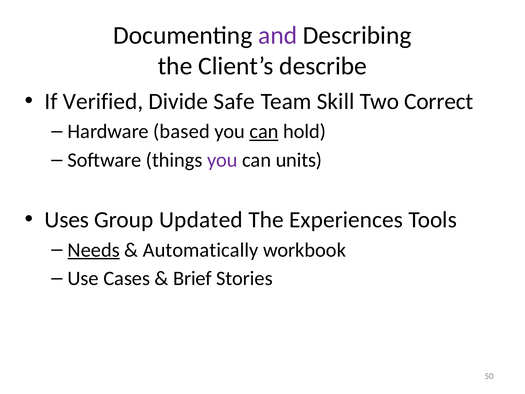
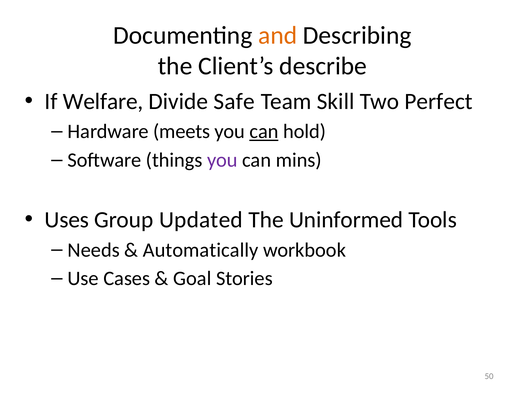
and colour: purple -> orange
Verified: Verified -> Welfare
Correct: Correct -> Perfect
based: based -> meets
units: units -> mins
Experiences: Experiences -> Uninformed
Needs underline: present -> none
Brief: Brief -> Goal
